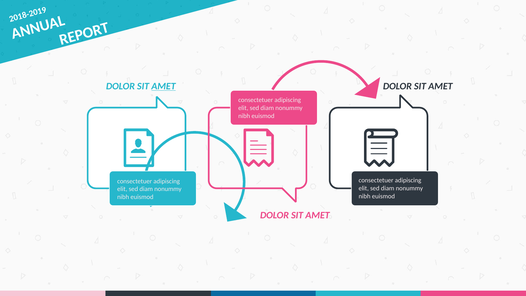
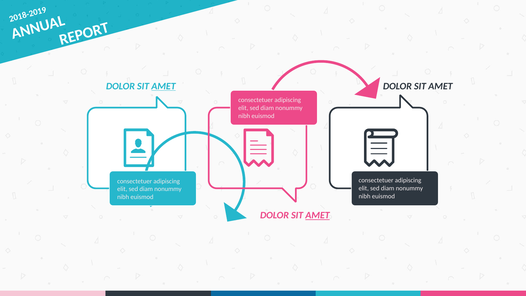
AMET at (318, 215) underline: none -> present
